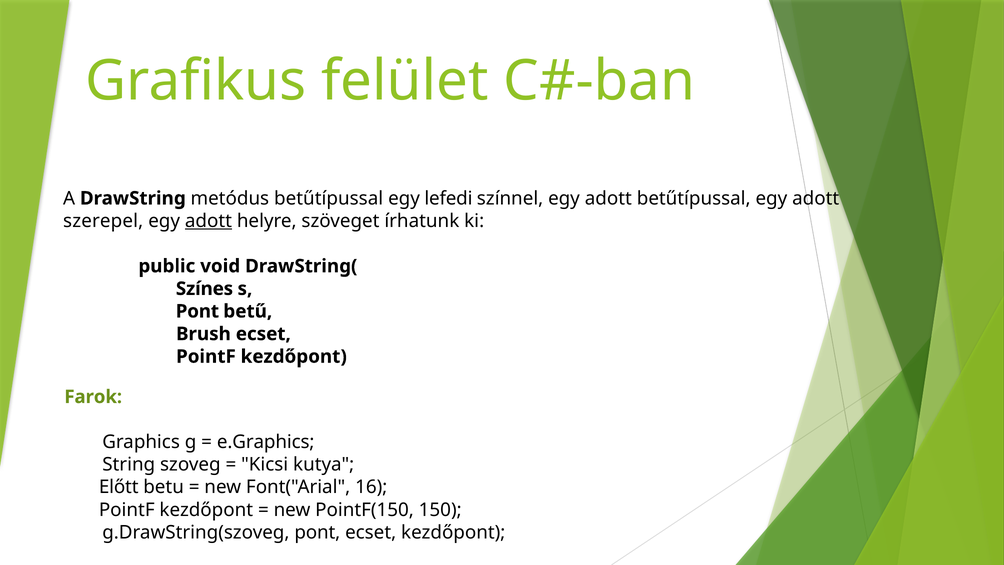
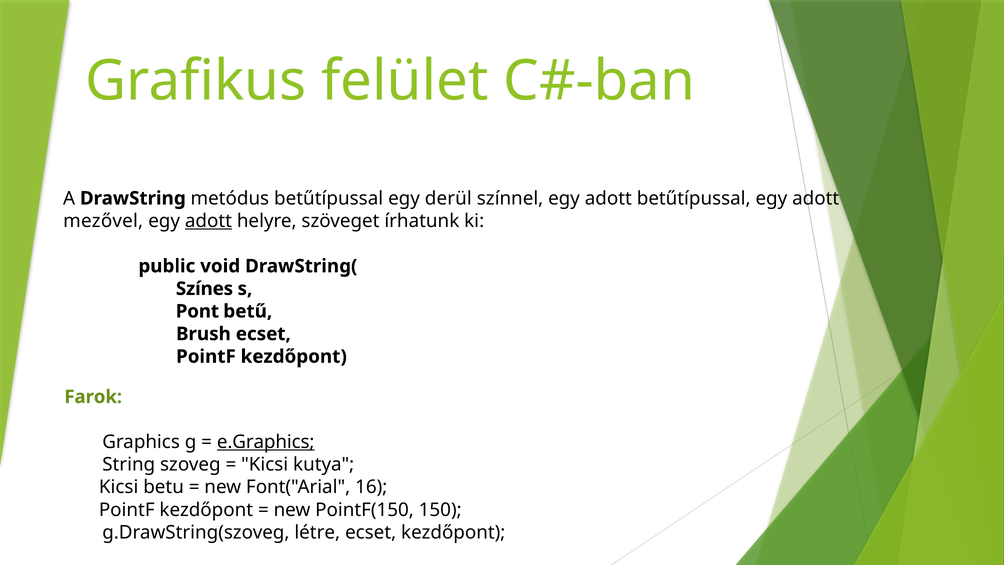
lefedi: lefedi -> derül
szerepel: szerepel -> mezővel
e.Graphics underline: none -> present
Előtt at (119, 487): Előtt -> Kicsi
g.DrawString(szoveg pont: pont -> létre
